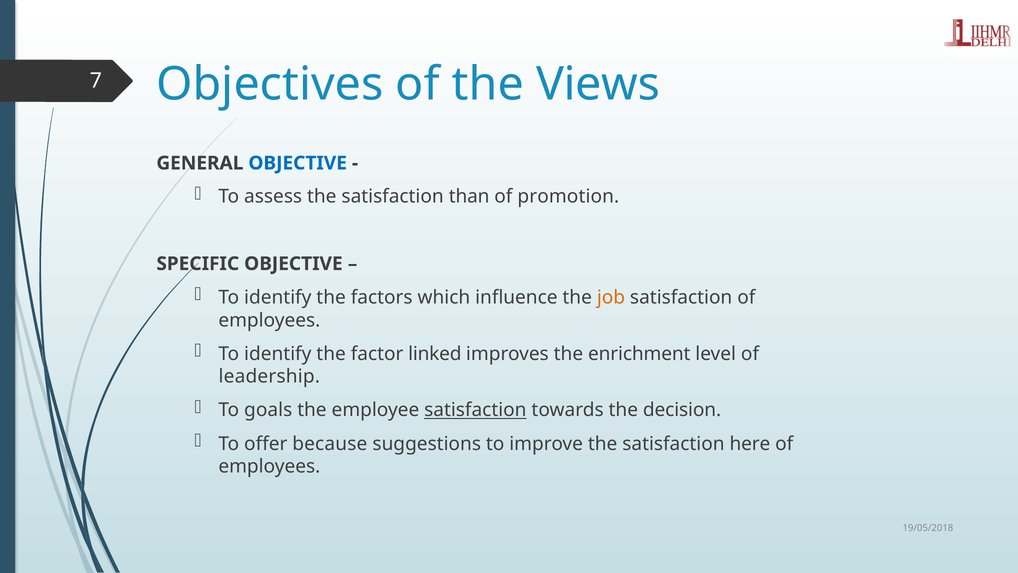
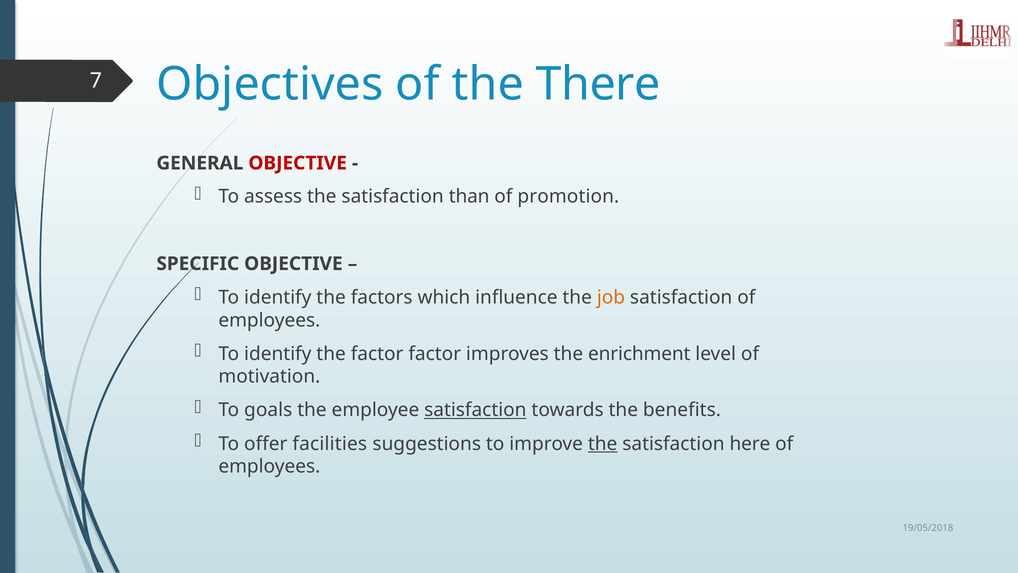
Views: Views -> There
OBJECTIVE at (298, 163) colour: blue -> red
factor linked: linked -> factor
leadership: leadership -> motivation
decision: decision -> benefits
because: because -> facilities
the at (603, 443) underline: none -> present
